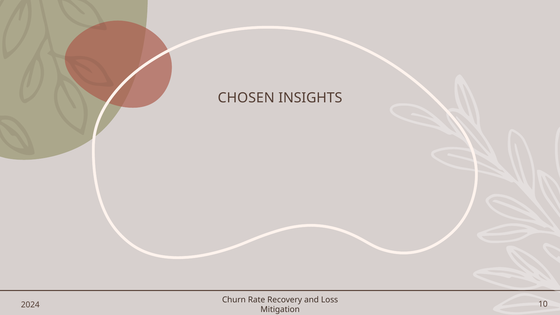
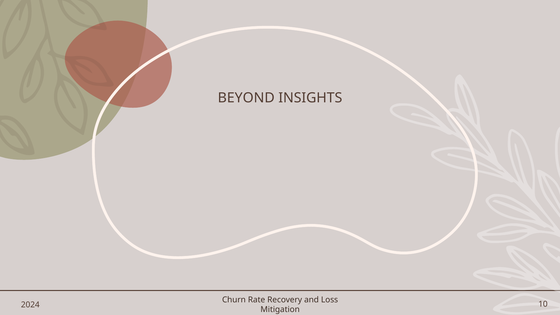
CHOSEN: CHOSEN -> BEYOND
